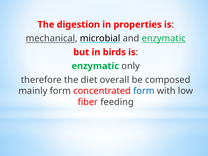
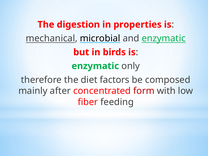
overall: overall -> factors
mainly form: form -> after
form at (144, 91) colour: blue -> red
